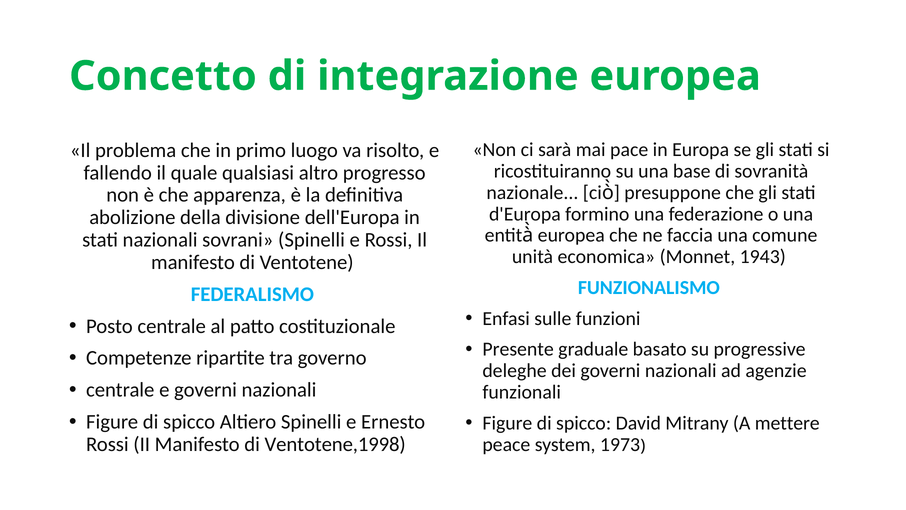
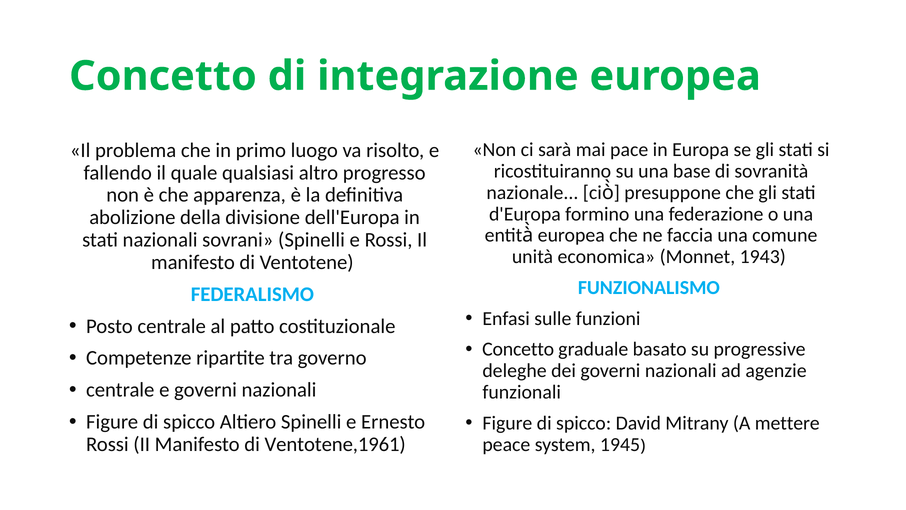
Presente at (518, 349): Presente -> Concetto
Ventotene,1998: Ventotene,1998 -> Ventotene,1961
1973: 1973 -> 1945
